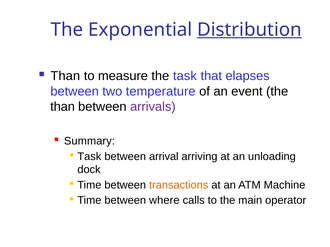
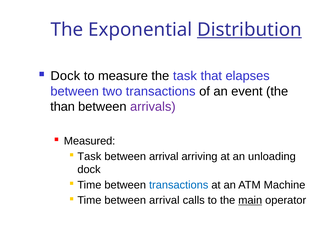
Than at (65, 76): Than -> Dock
two temperature: temperature -> transactions
Summary: Summary -> Measured
transactions at (179, 185) colour: orange -> blue
Time between where: where -> arrival
main underline: none -> present
